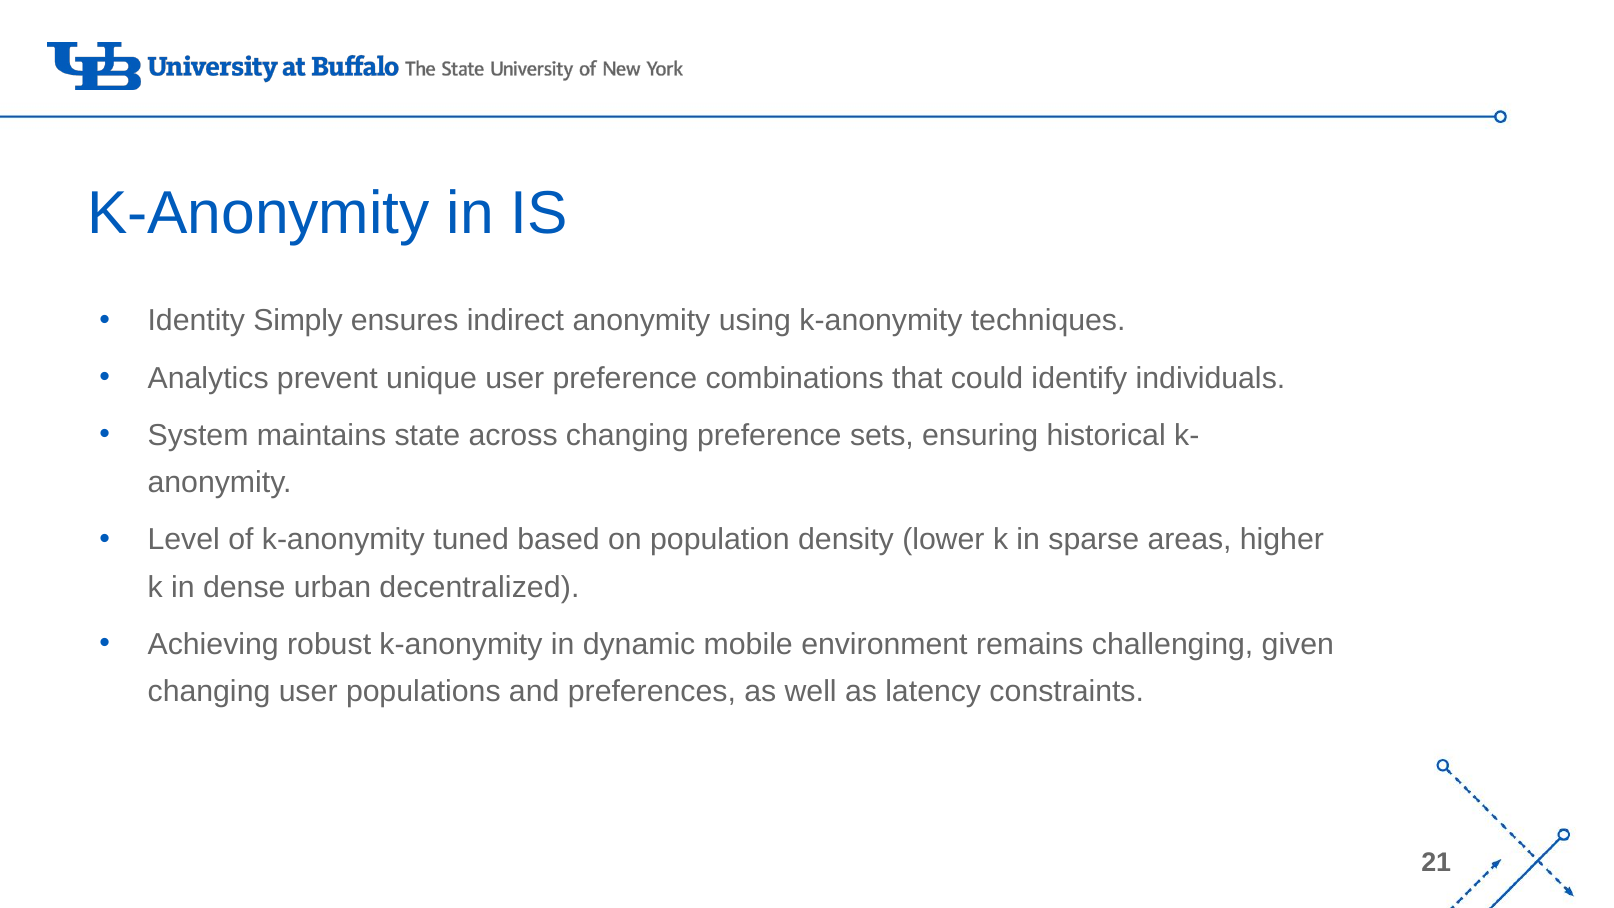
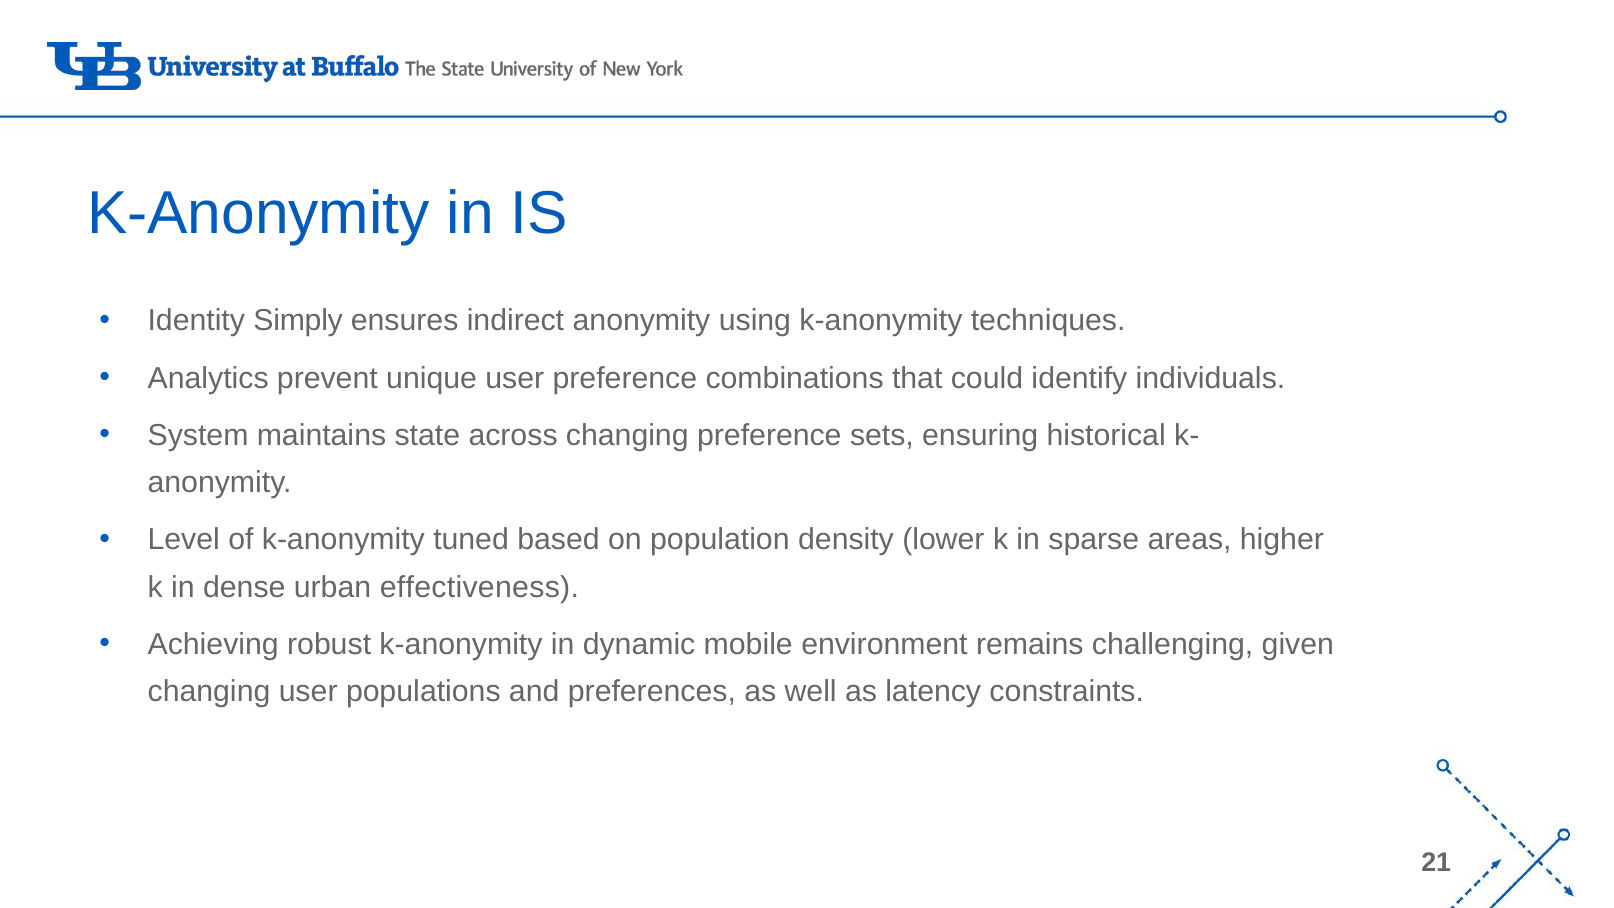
decentralized: decentralized -> effectiveness
